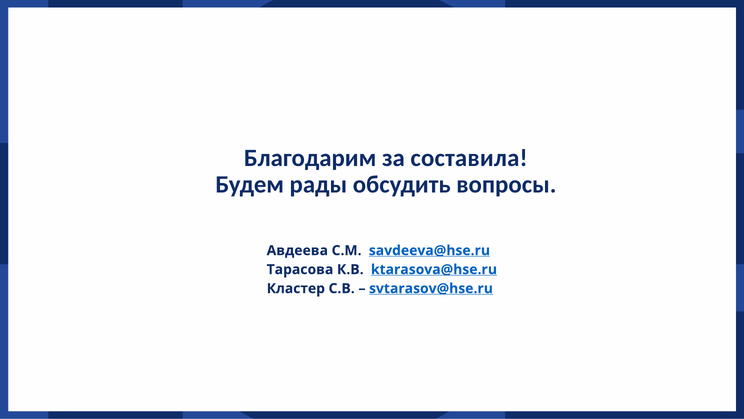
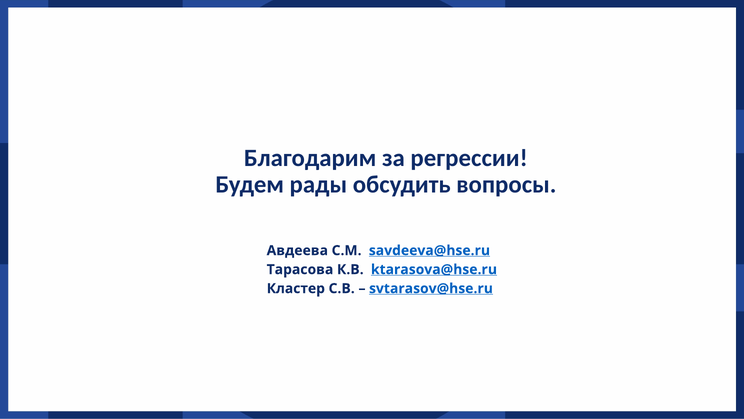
составила: составила -> регрессии
